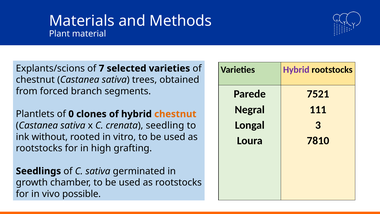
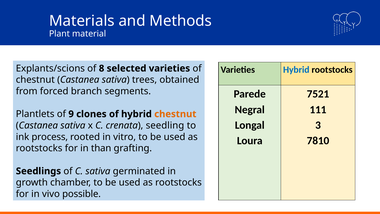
7: 7 -> 8
Hybrid at (296, 70) colour: purple -> blue
0: 0 -> 9
without: without -> process
high: high -> than
